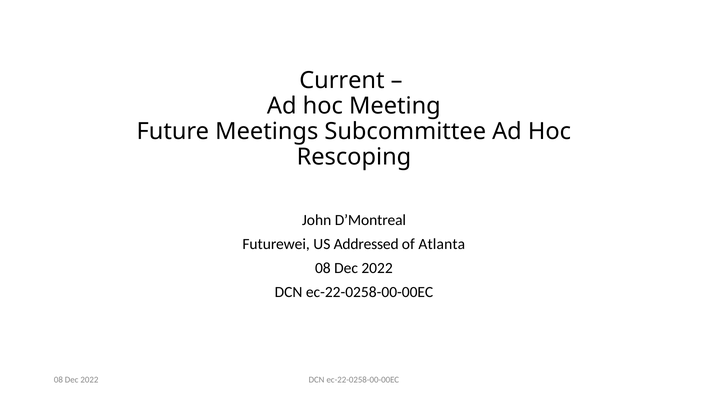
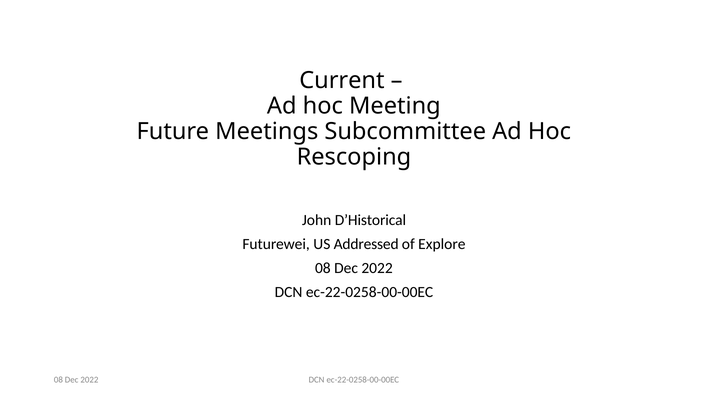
D’Montreal: D’Montreal -> D’Historical
Atlanta: Atlanta -> Explore
